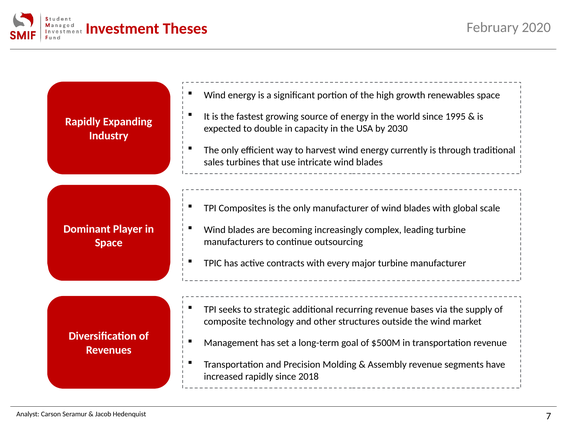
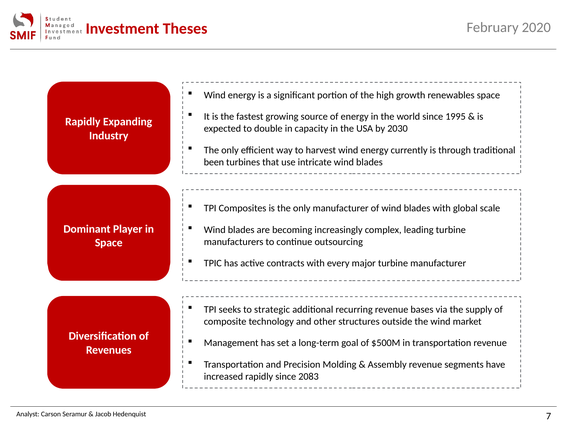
sales: sales -> been
2018: 2018 -> 2083
